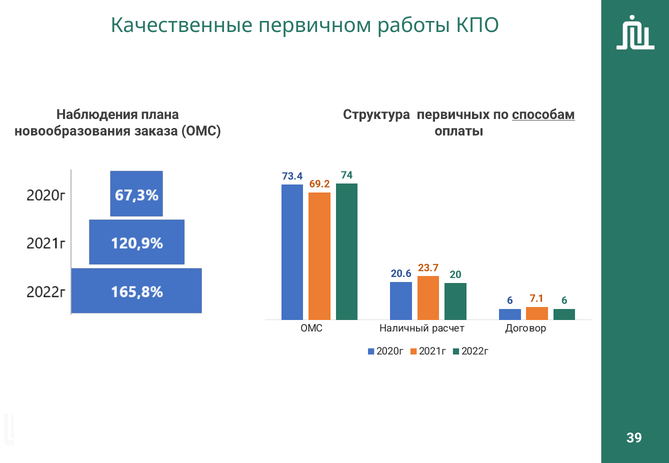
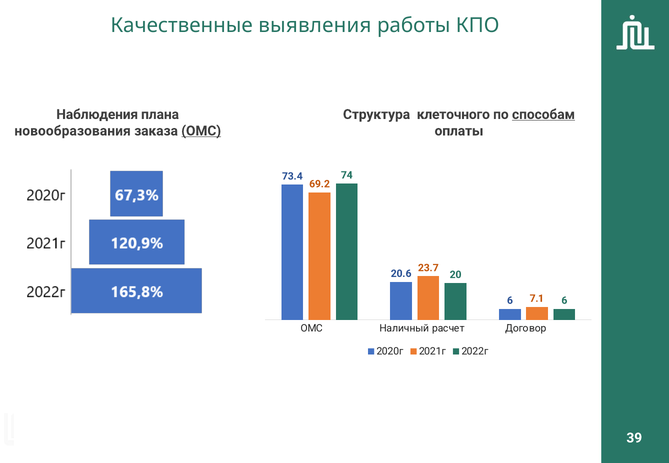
первичном: первичном -> выявления
первичных: первичных -> клеточного
ОМС at (201, 131) underline: none -> present
